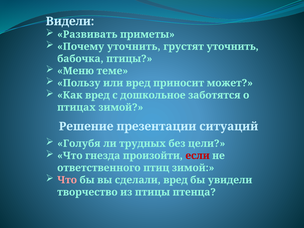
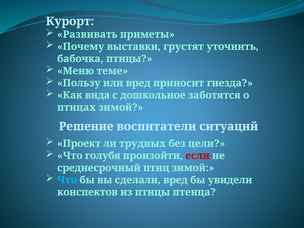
Видели: Видели -> Курорт
Почему уточнить: уточнить -> выставки
может: может -> гнезда
Как вред: вред -> вида
презентации: презентации -> воспитатели
Голубя: Голубя -> Проект
гнезда: гнезда -> голубя
ответственного: ответственного -> среднесрочный
Что at (67, 180) colour: pink -> light blue
творчество: творчество -> конспектов
